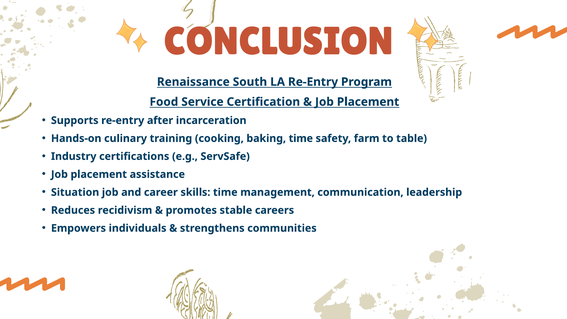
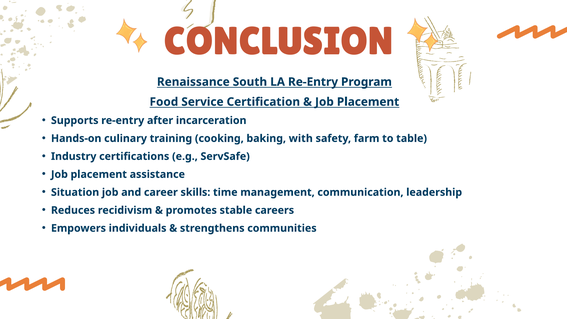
baking time: time -> with
